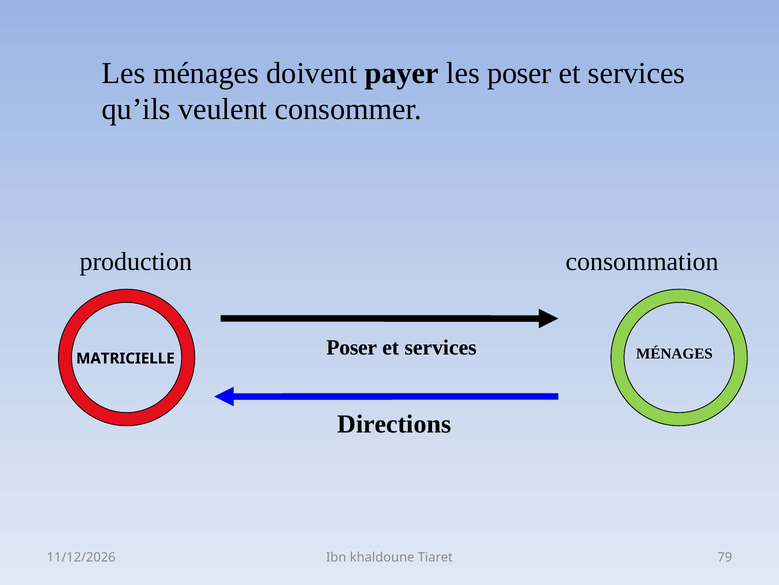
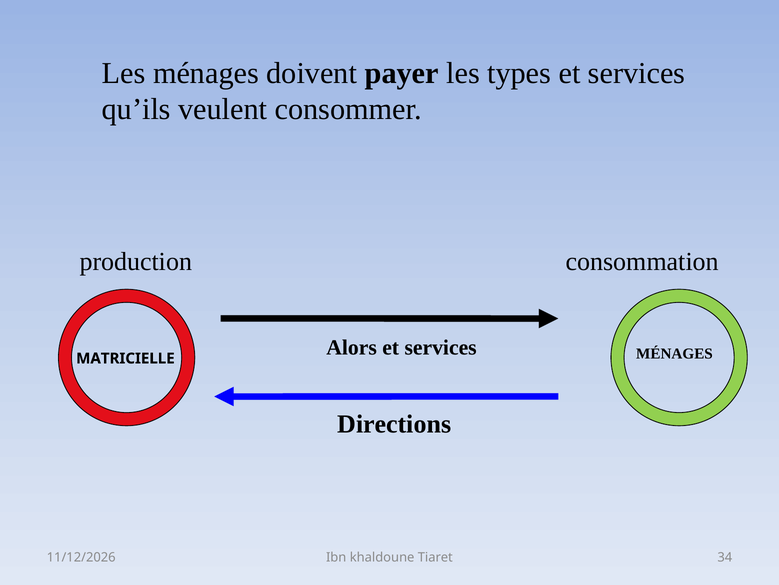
les poser: poser -> types
Poser at (352, 347): Poser -> Alors
79: 79 -> 34
